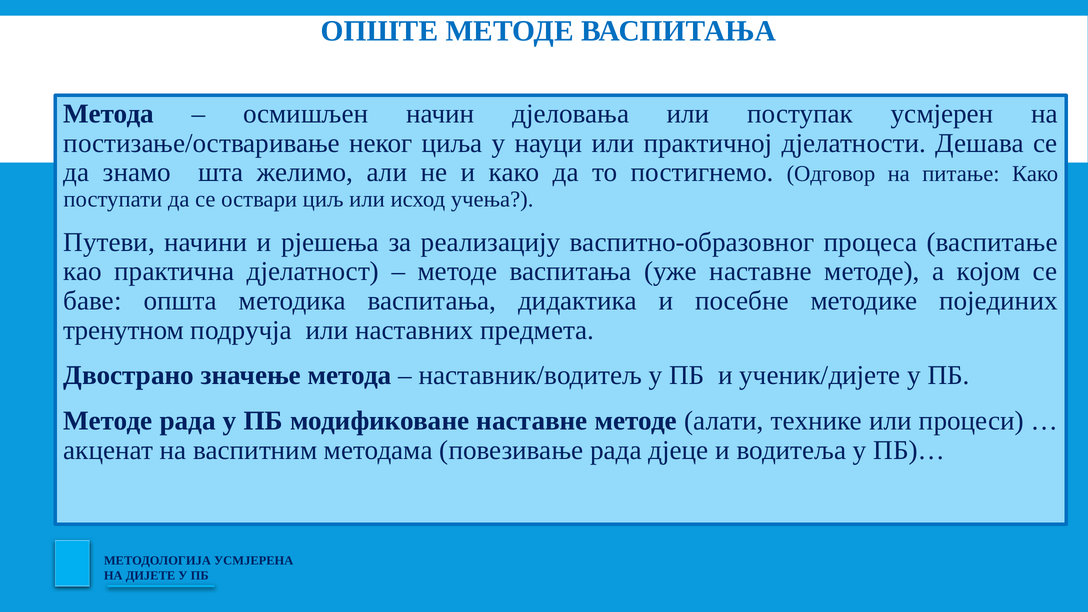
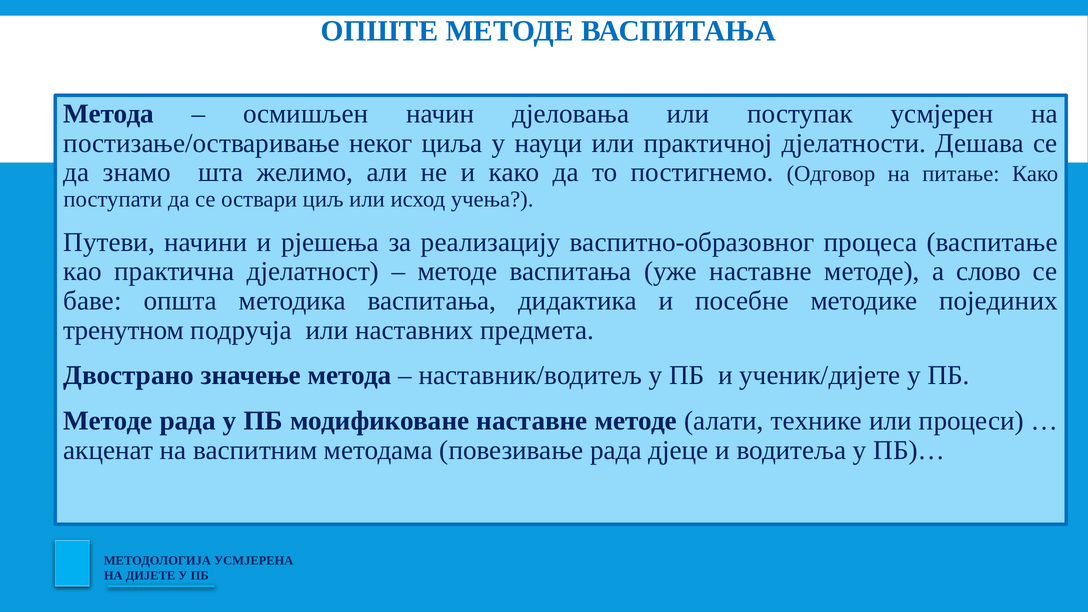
којом: којом -> слово
